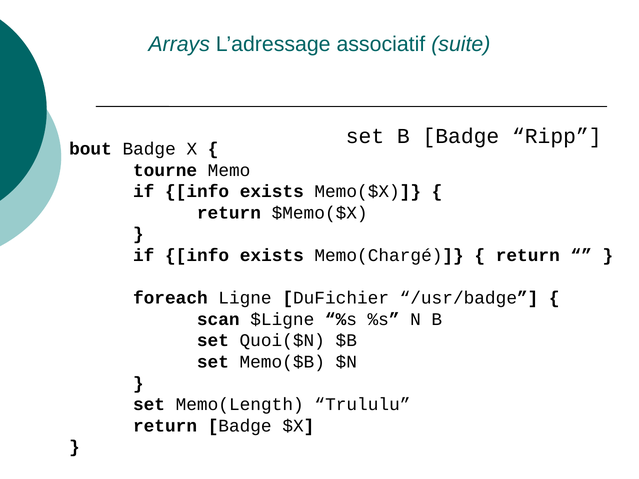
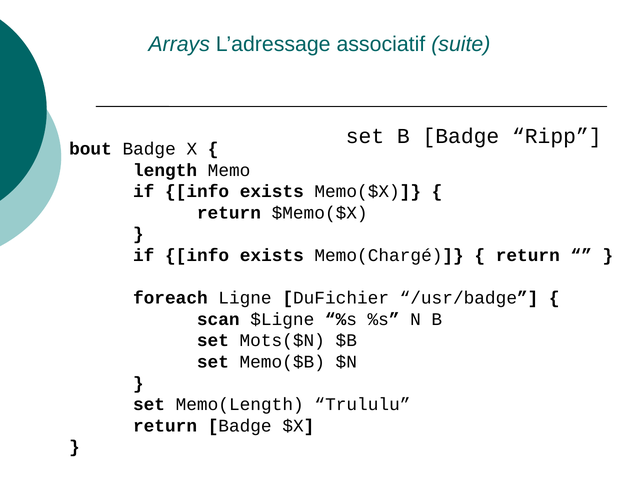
tourne: tourne -> length
Quoi($N: Quoi($N -> Mots($N
